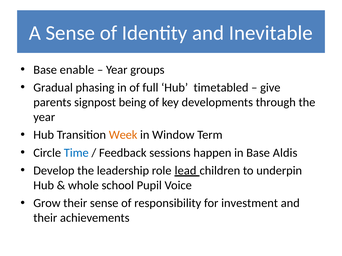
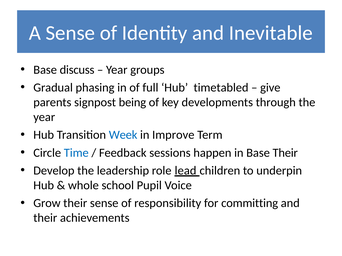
enable: enable -> discuss
Week colour: orange -> blue
Window: Window -> Improve
Base Aldis: Aldis -> Their
investment: investment -> committing
